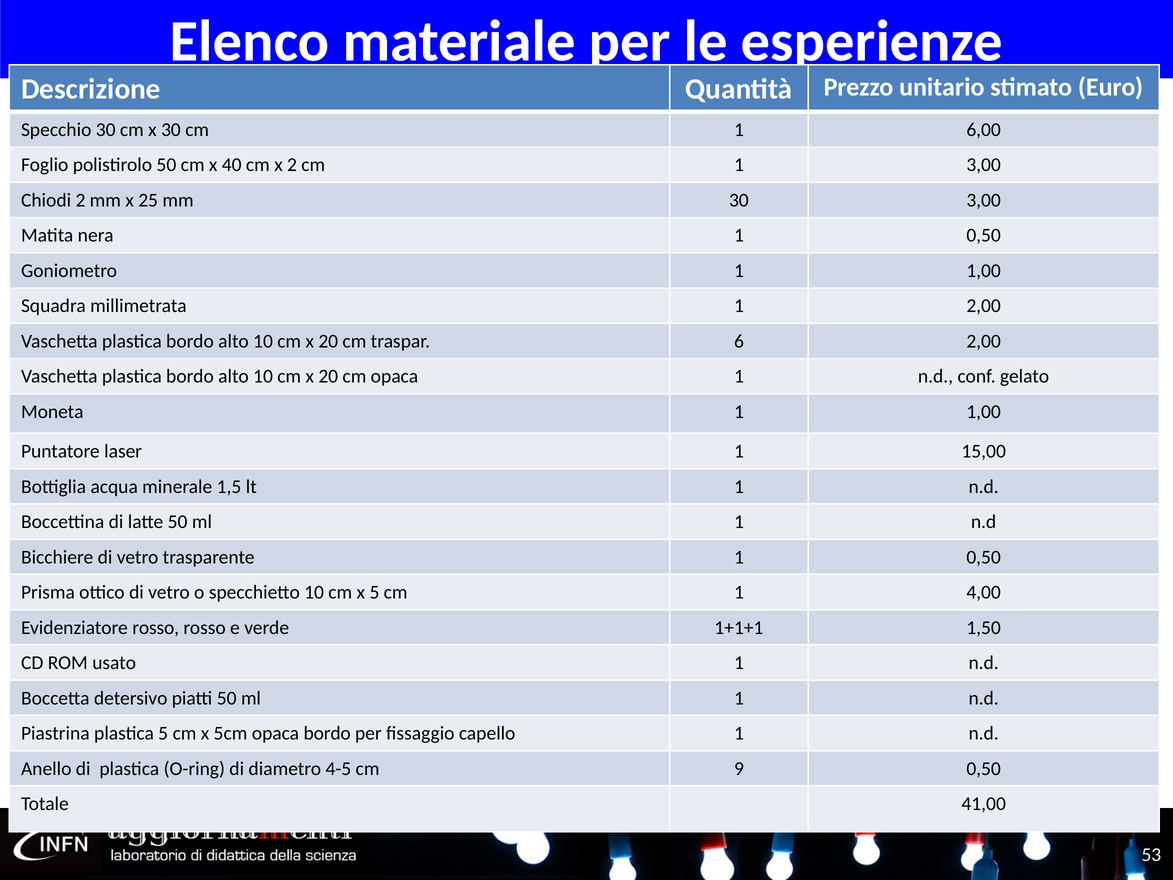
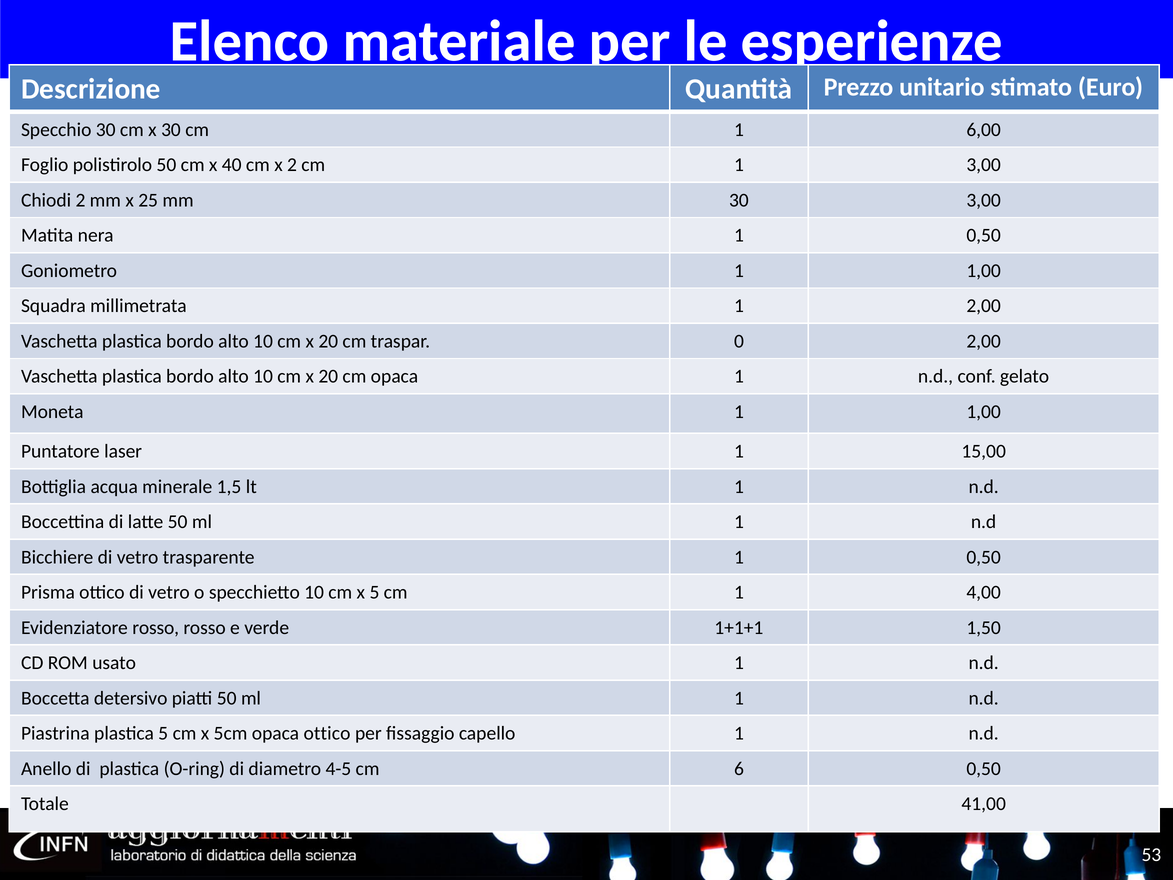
6: 6 -> 0
opaca bordo: bordo -> ottico
9: 9 -> 6
